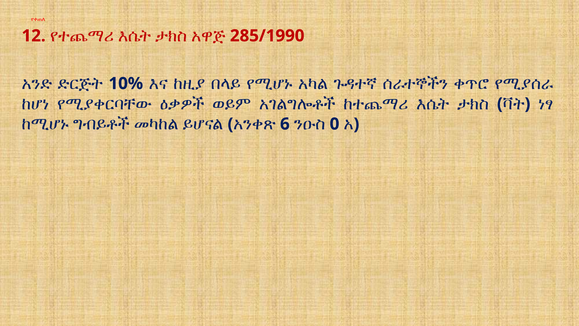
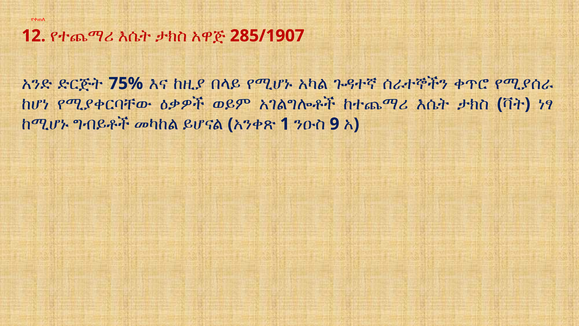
285/1990: 285/1990 -> 285/1907
10%: 10% -> 75%
6: 6 -> 1
0: 0 -> 9
